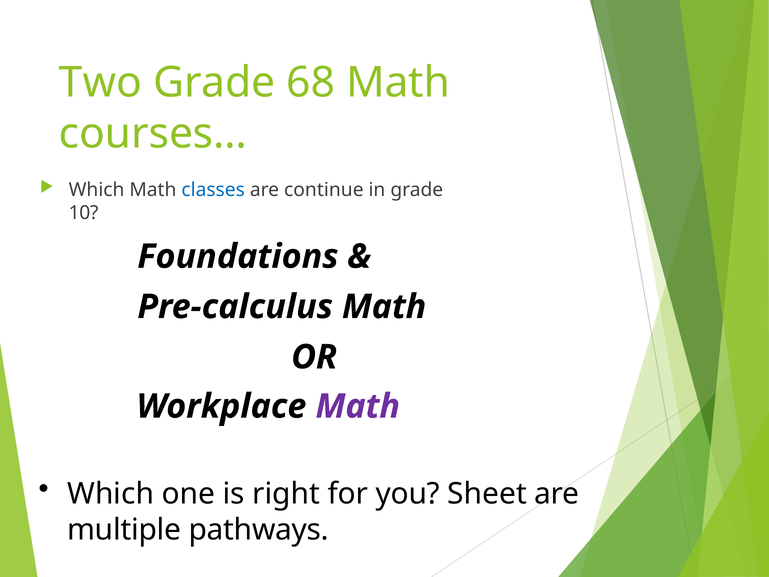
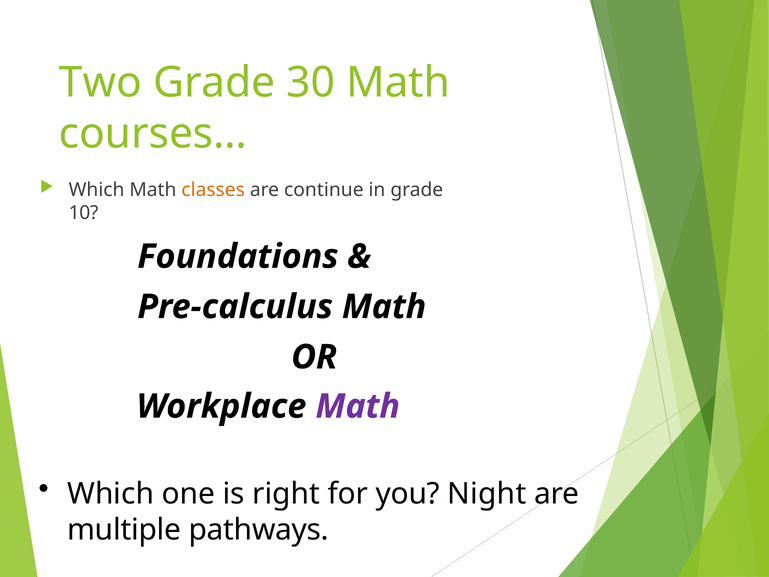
68: 68 -> 30
classes colour: blue -> orange
Sheet: Sheet -> Night
